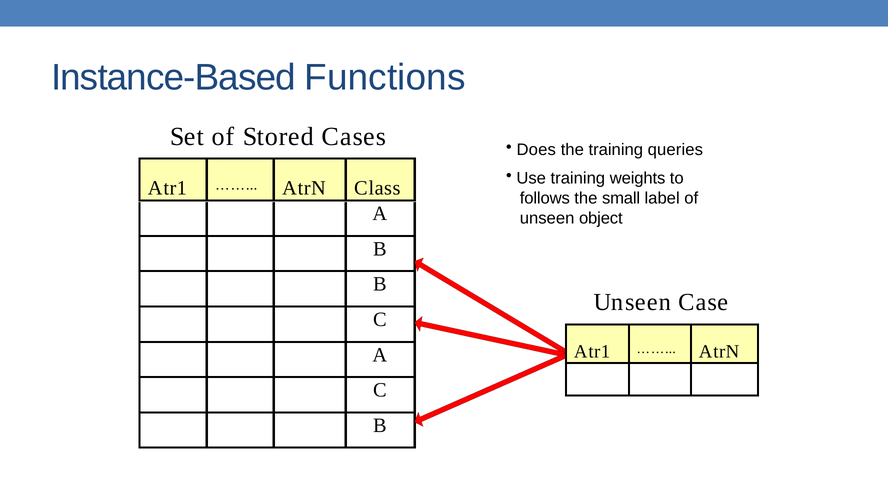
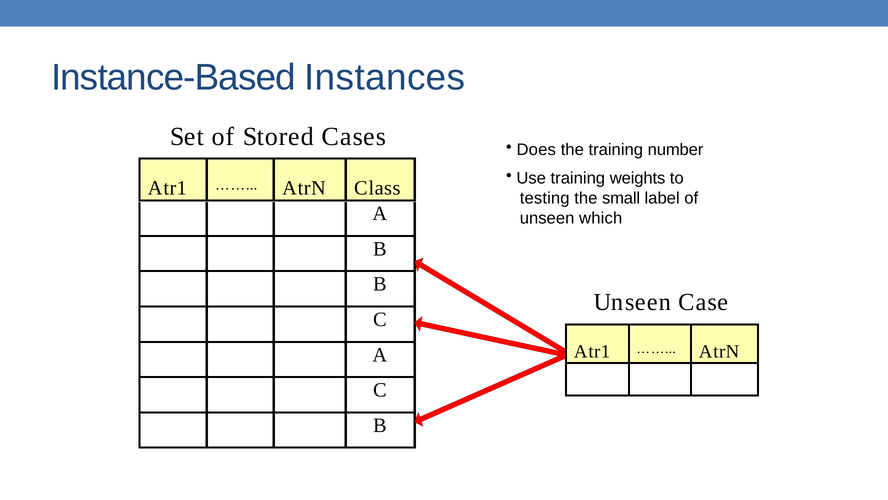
Functions: Functions -> Instances
queries: queries -> number
follows: follows -> testing
object: object -> which
